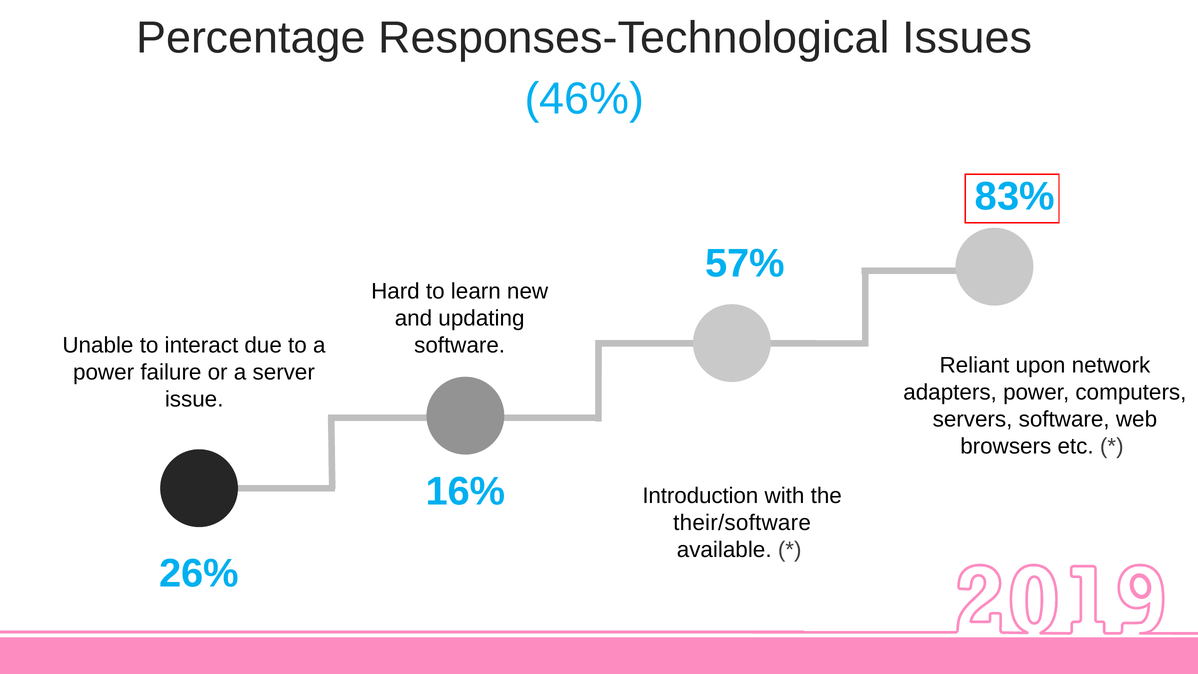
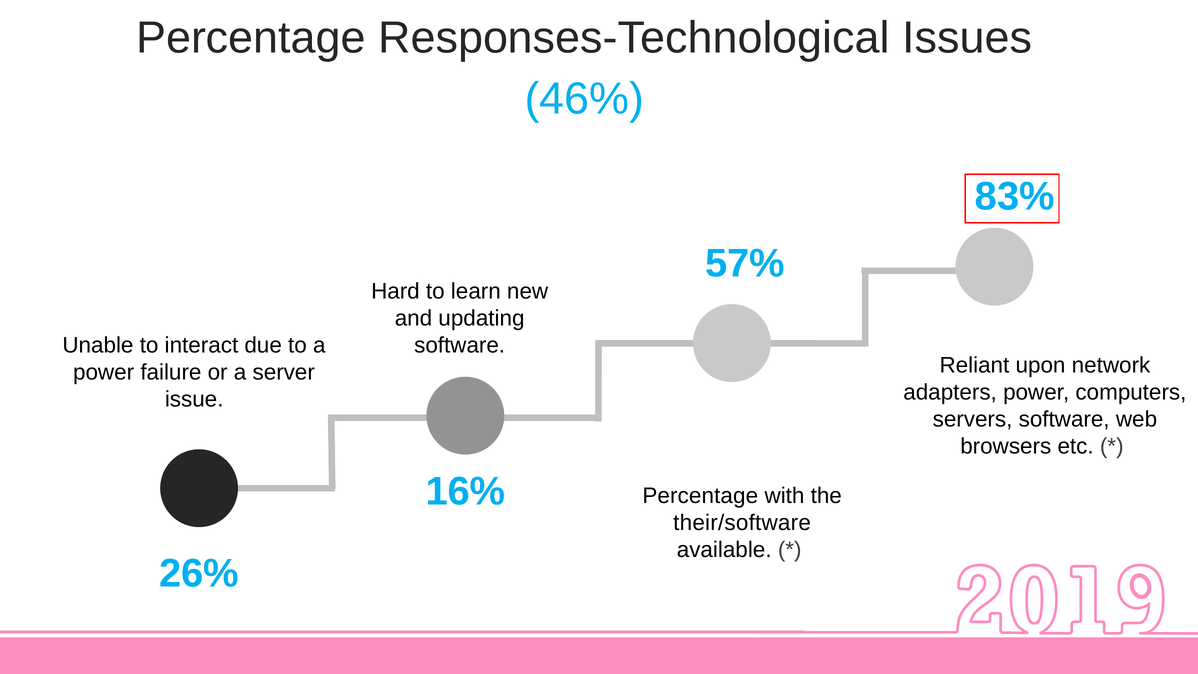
Introduction at (700, 496): Introduction -> Percentage
